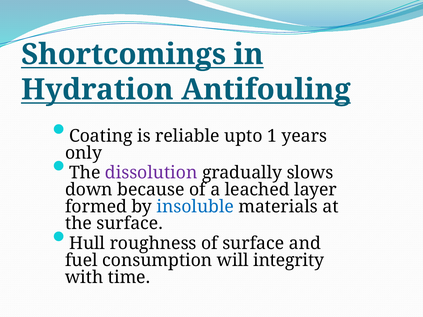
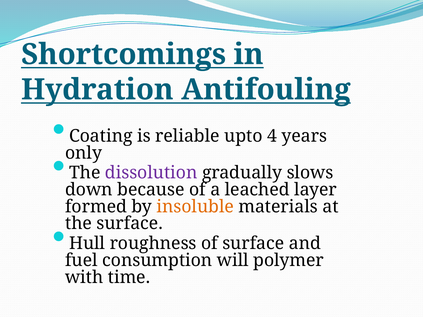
1: 1 -> 4
insoluble colour: blue -> orange
integrity: integrity -> polymer
